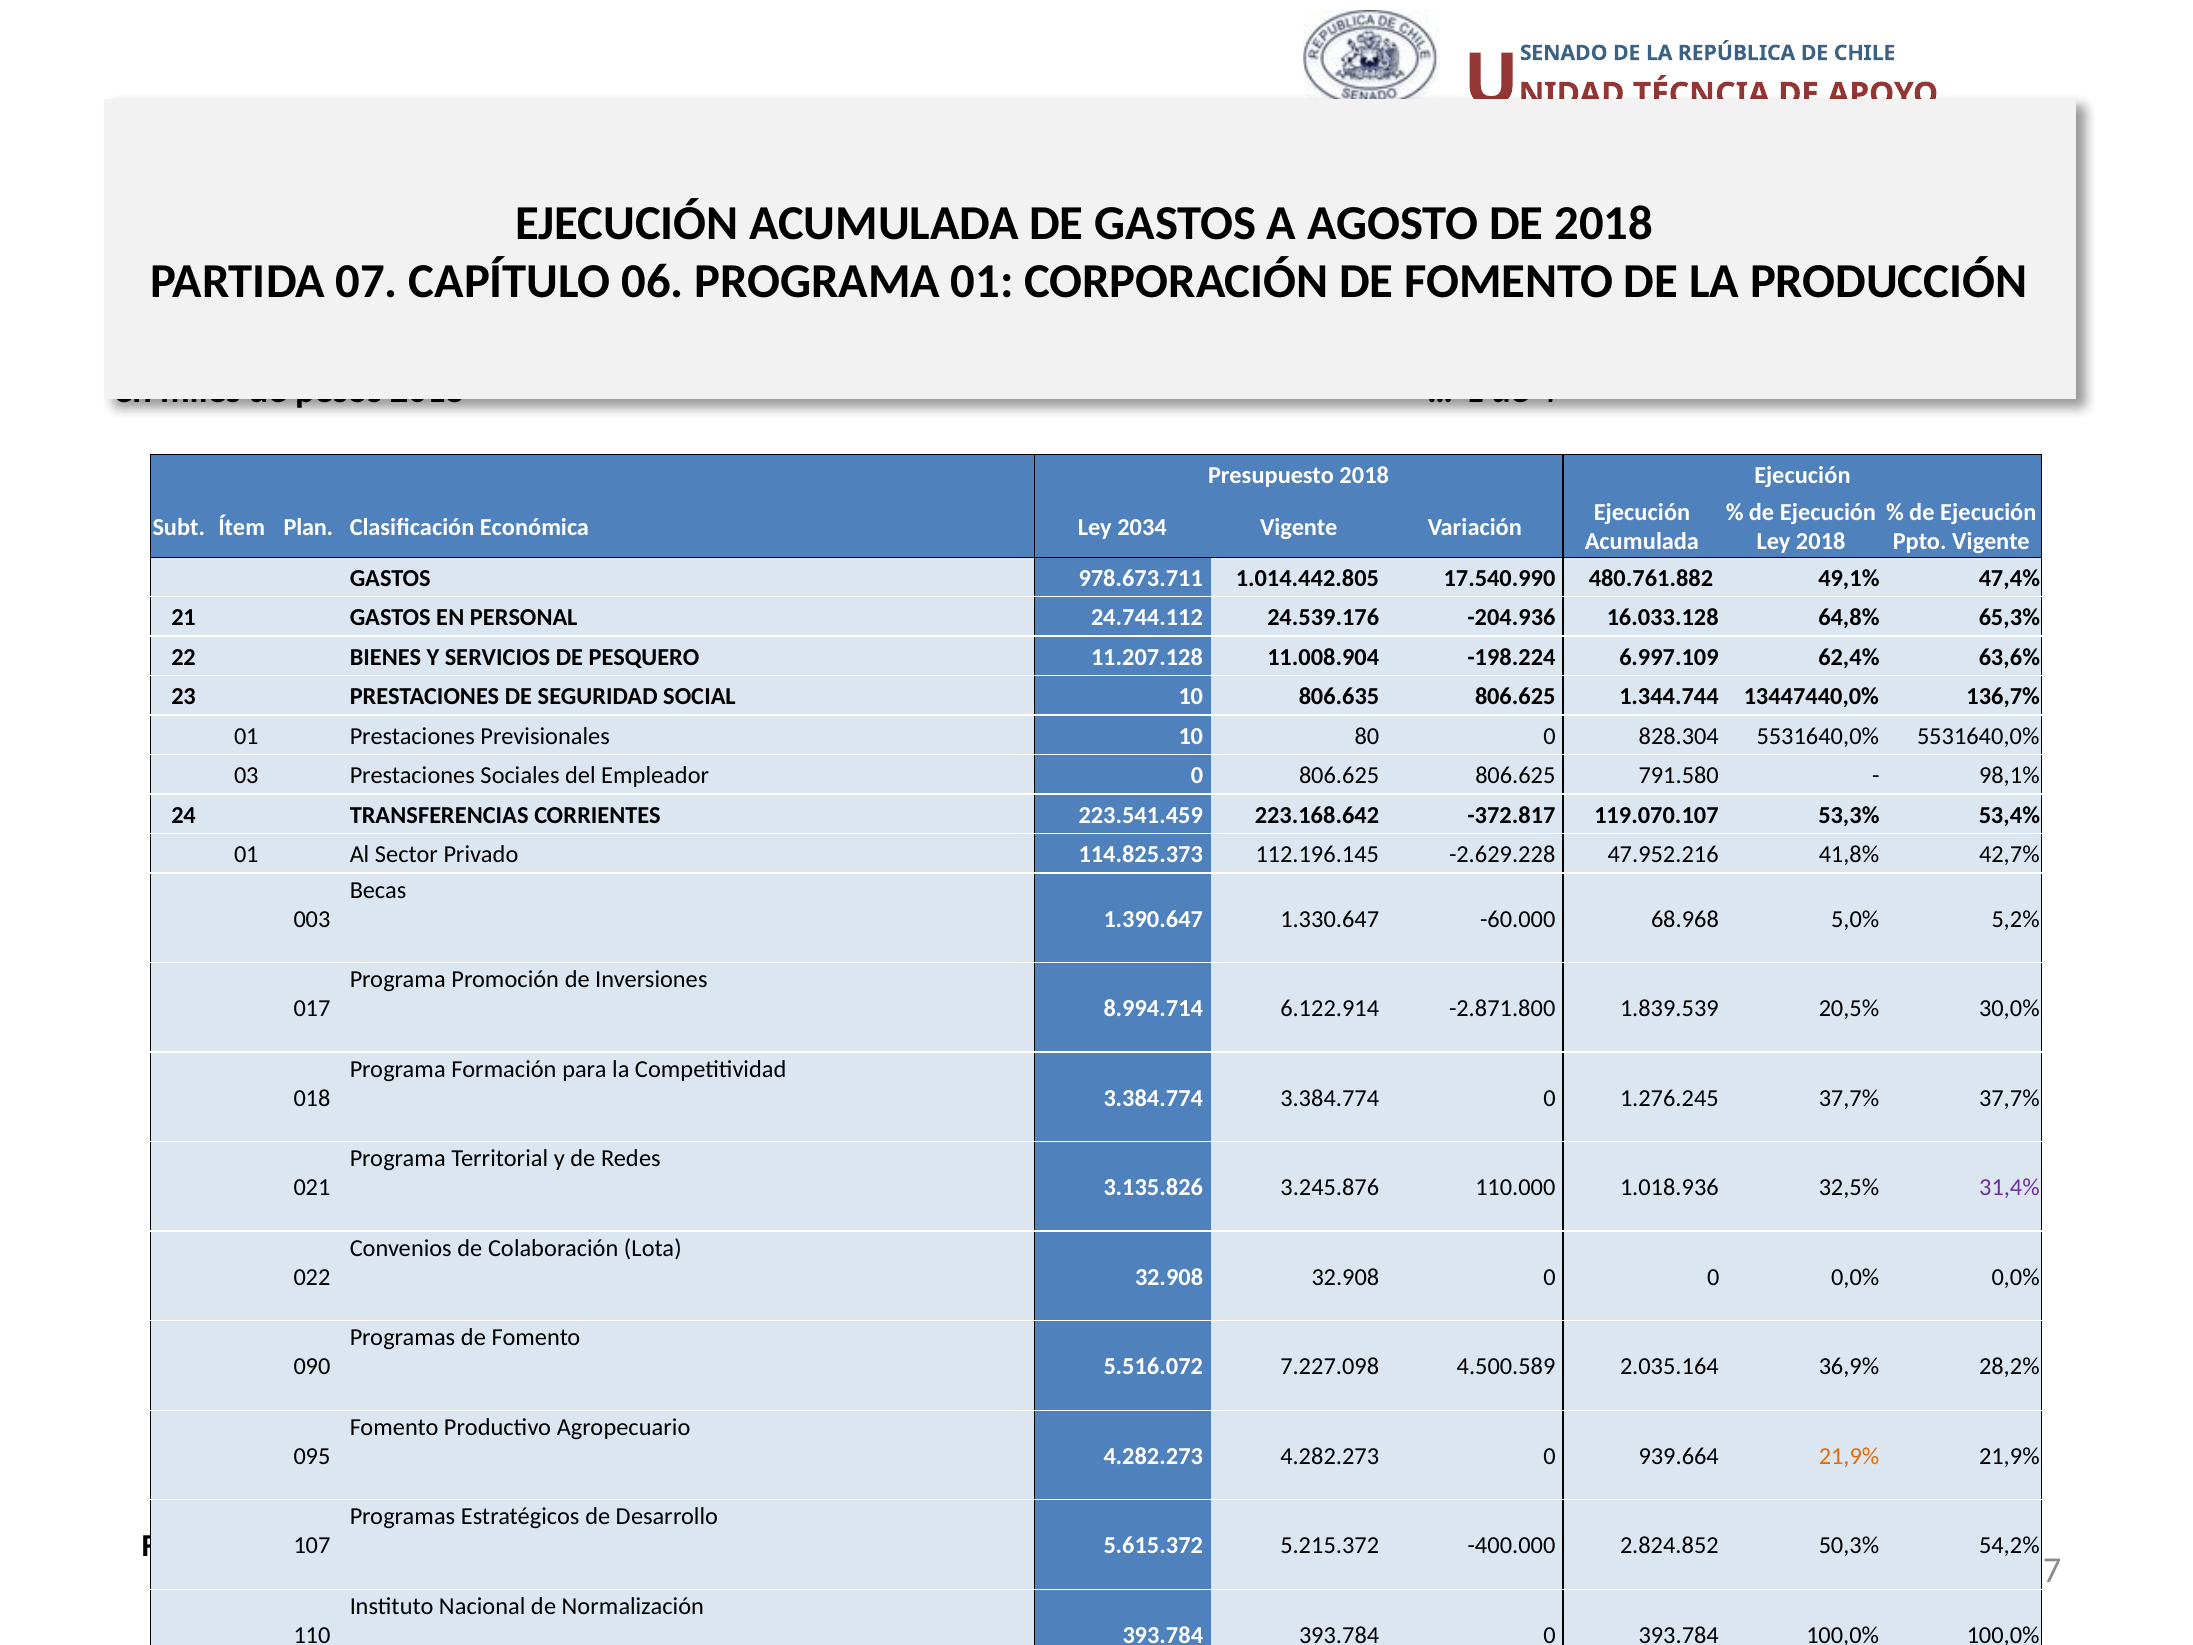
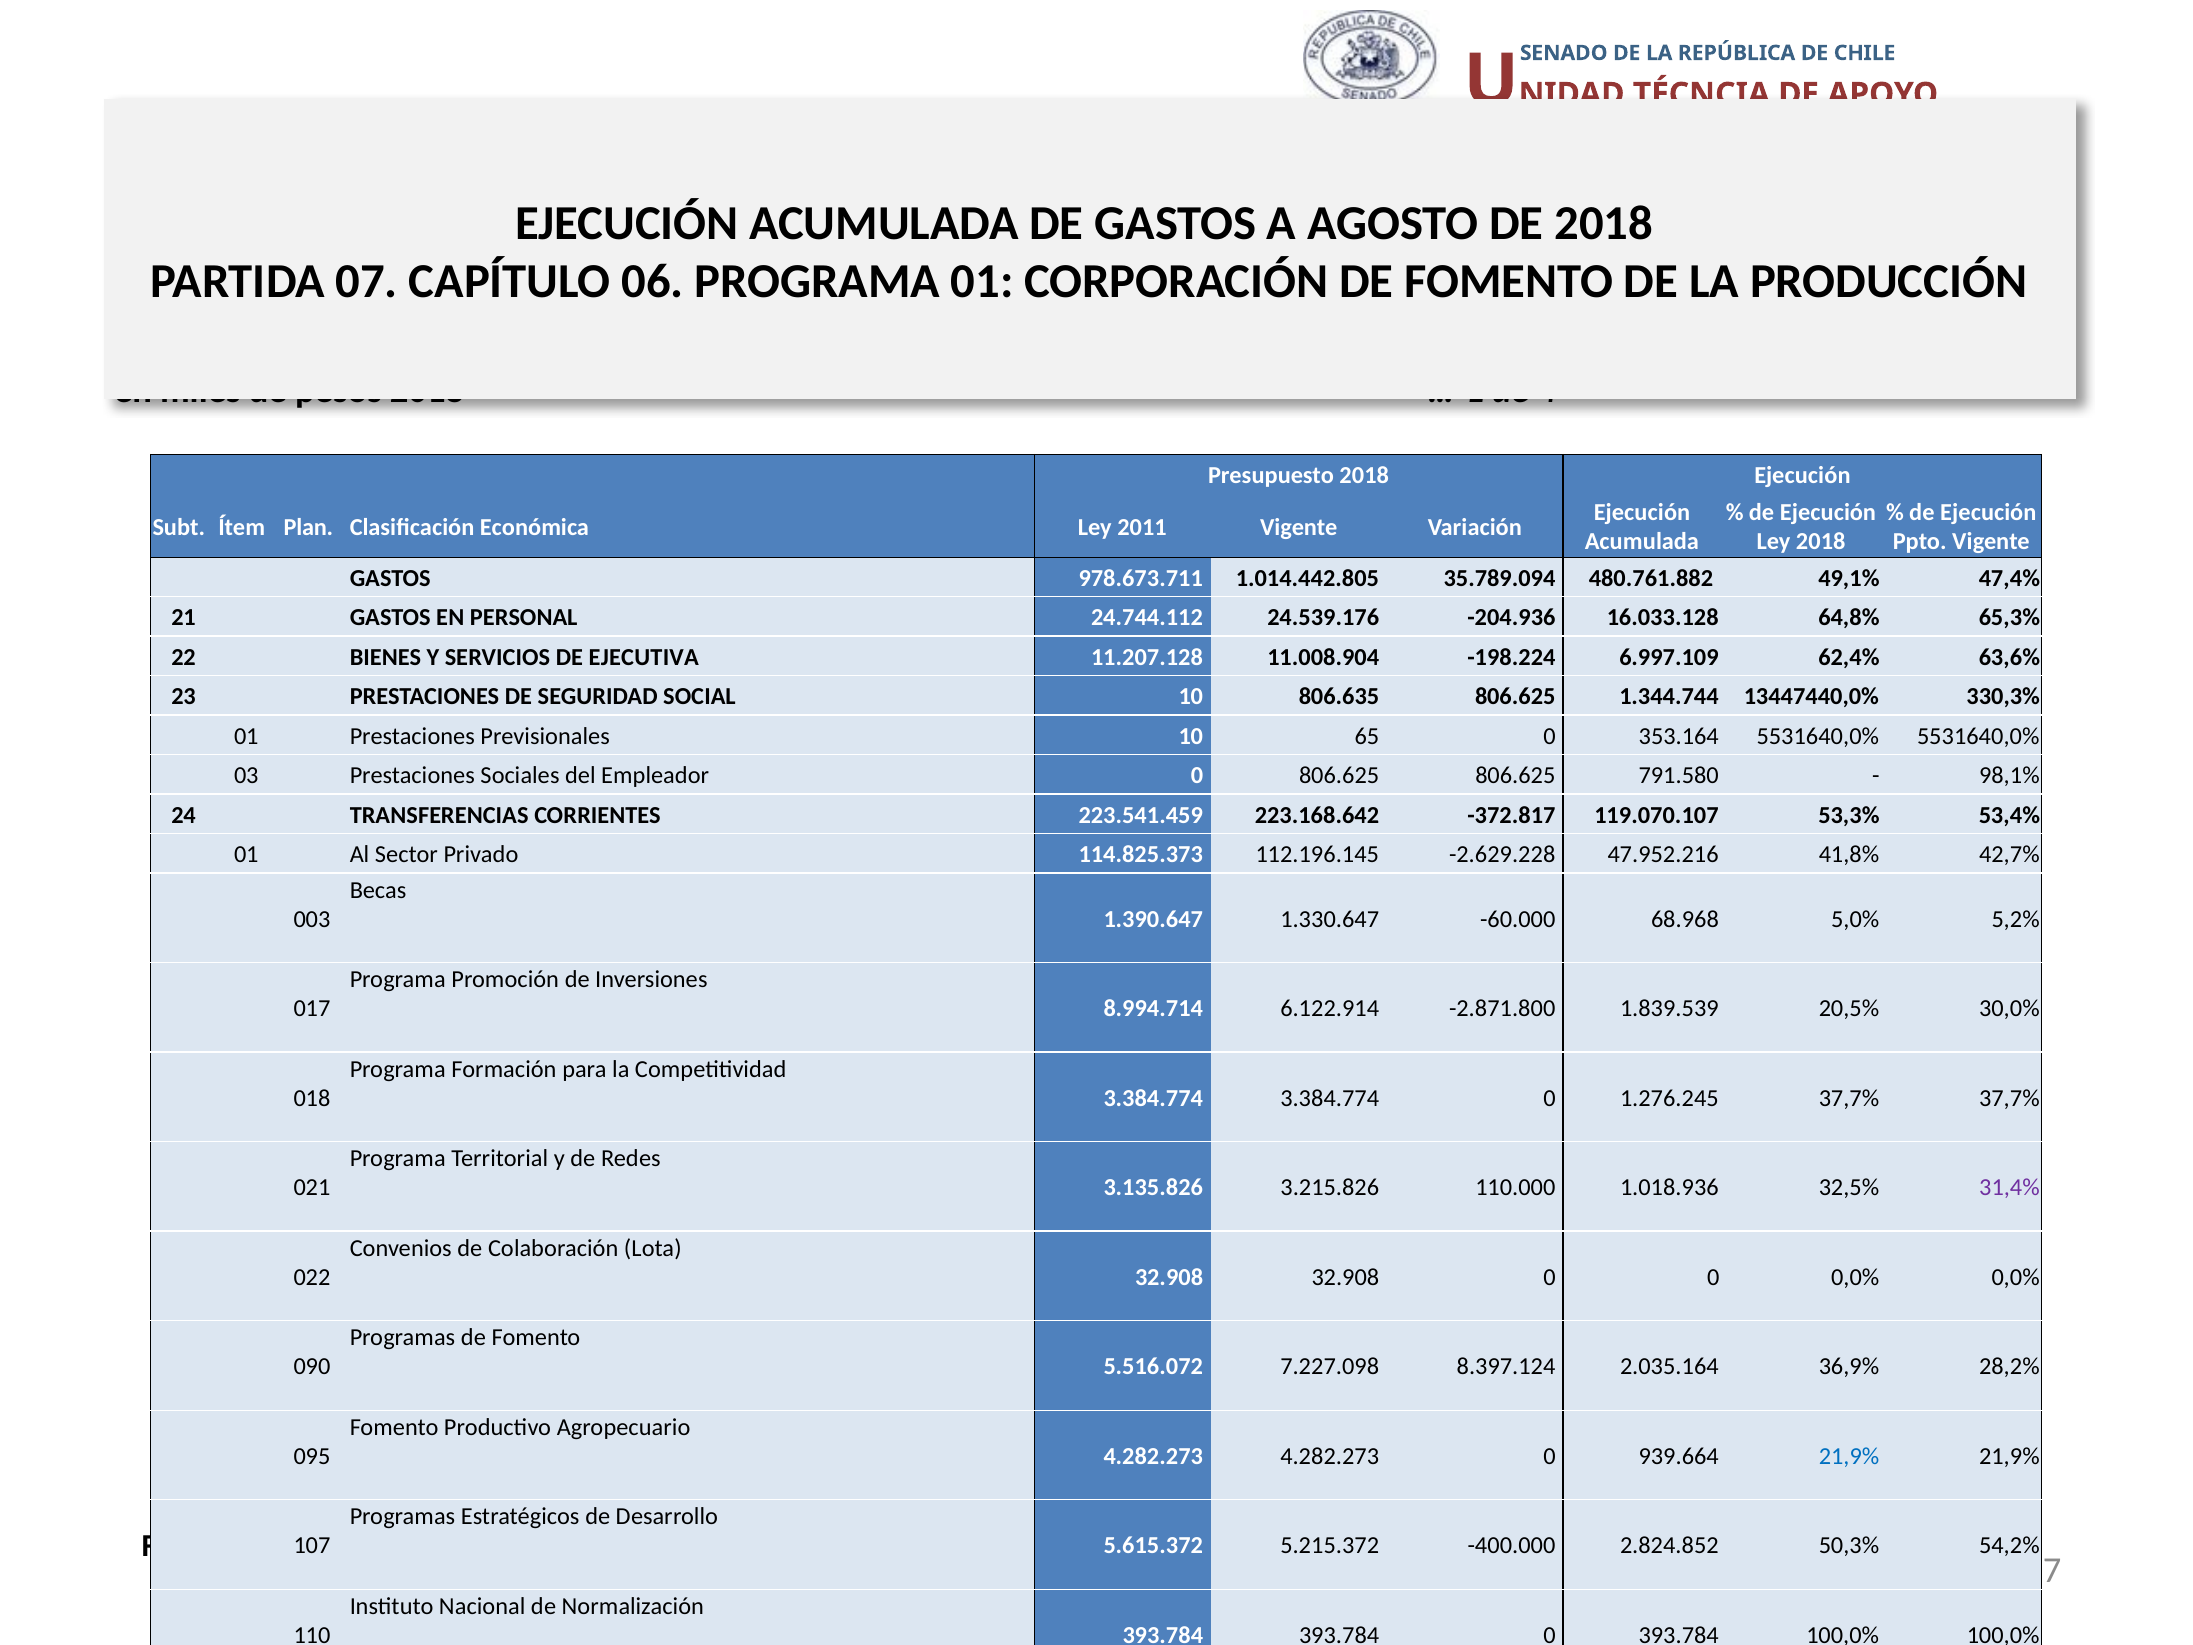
2034: 2034 -> 2011
17.540.990: 17.540.990 -> 35.789.094
DE PESQUERO: PESQUERO -> EJECUTIVA
136,7%: 136,7% -> 330,3%
80: 80 -> 65
828.304: 828.304 -> 353.164
3.245.876: 3.245.876 -> 3.215.826
4.500.589: 4.500.589 -> 8.397.124
21,9% at (1849, 1456) colour: orange -> blue
